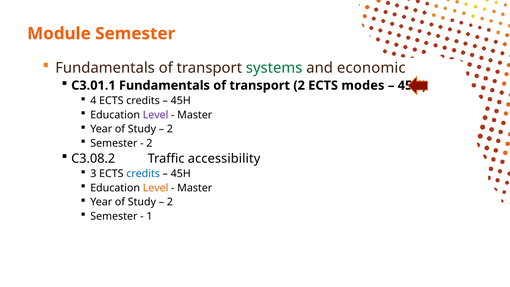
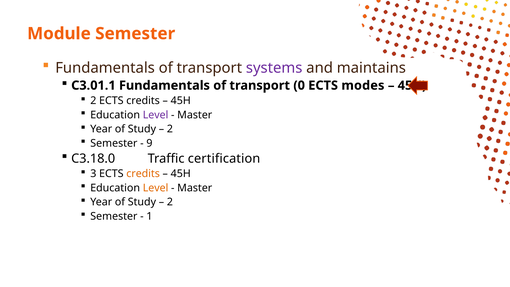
systems colour: green -> purple
economic: economic -> maintains
transport 2: 2 -> 0
4 at (93, 101): 4 -> 2
2 at (149, 143): 2 -> 9
C3.08.2: C3.08.2 -> C3.18.0
accessibility: accessibility -> certification
credits at (143, 174) colour: blue -> orange
